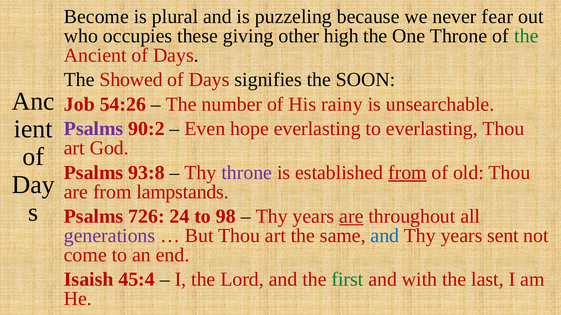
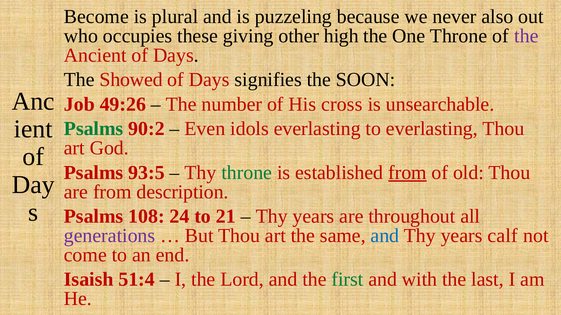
fear: fear -> also
the at (526, 36) colour: green -> purple
54:26: 54:26 -> 49:26
rainy: rainy -> cross
Psalms at (94, 129) colour: purple -> green
hope: hope -> idols
93:8: 93:8 -> 93:5
throne at (247, 173) colour: purple -> green
lampstands: lampstands -> description
726: 726 -> 108
98: 98 -> 21
are at (351, 217) underline: present -> none
sent: sent -> calf
45:4: 45:4 -> 51:4
